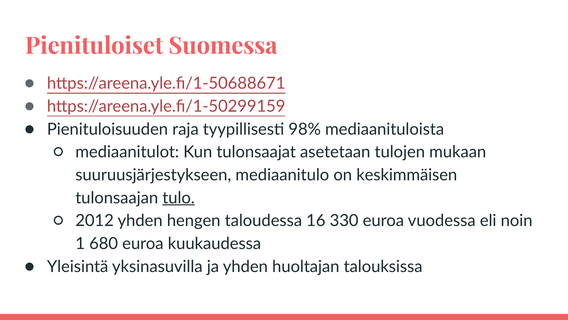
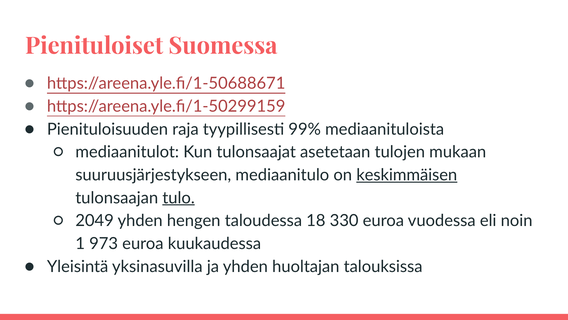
98%: 98% -> 99%
keskimmäisen underline: none -> present
2012: 2012 -> 2049
16: 16 -> 18
680: 680 -> 973
